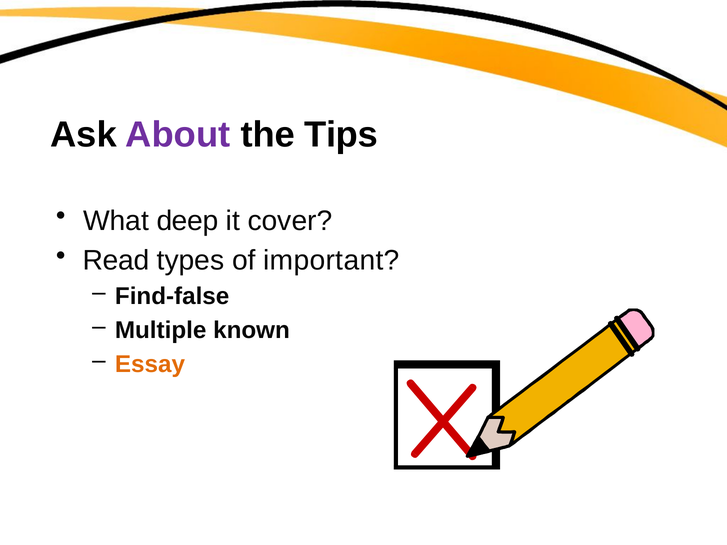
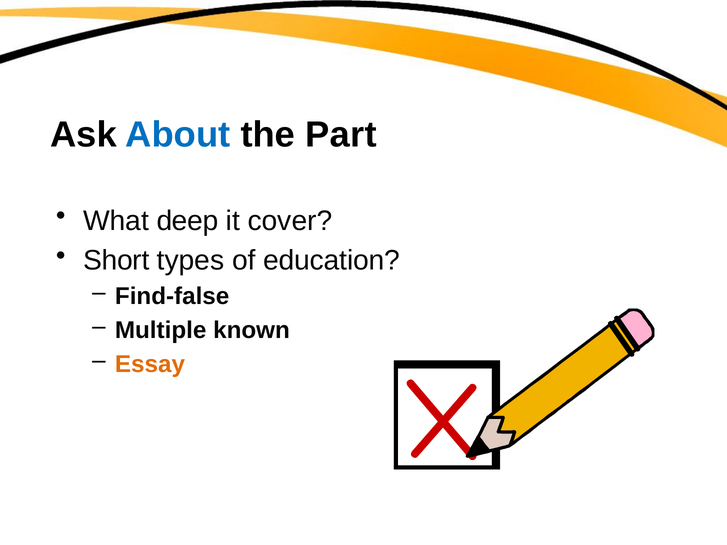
About colour: purple -> blue
Tips: Tips -> Part
Read: Read -> Short
important: important -> education
